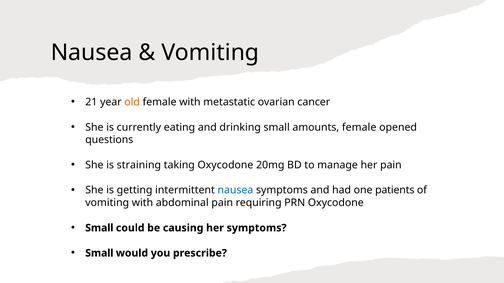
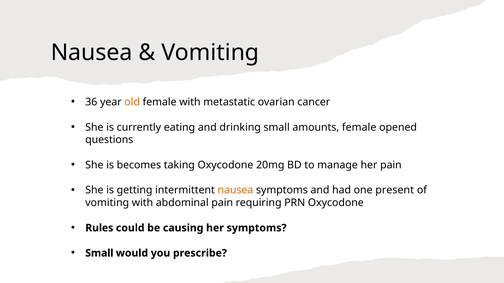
21: 21 -> 36
straining: straining -> becomes
nausea at (235, 191) colour: blue -> orange
patients: patients -> present
Small at (99, 228): Small -> Rules
